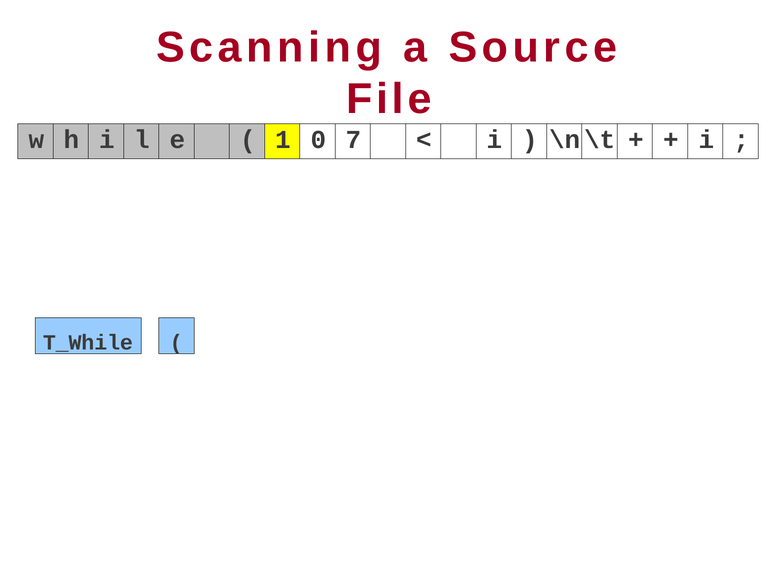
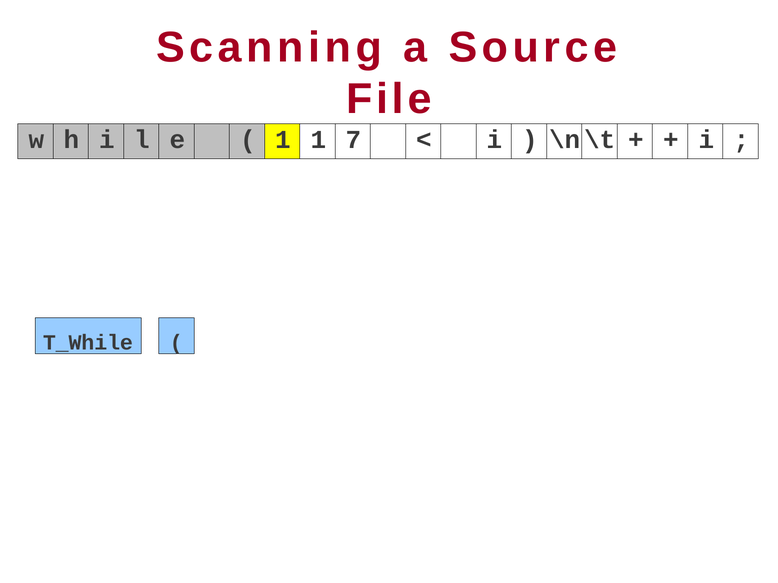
1 0: 0 -> 1
